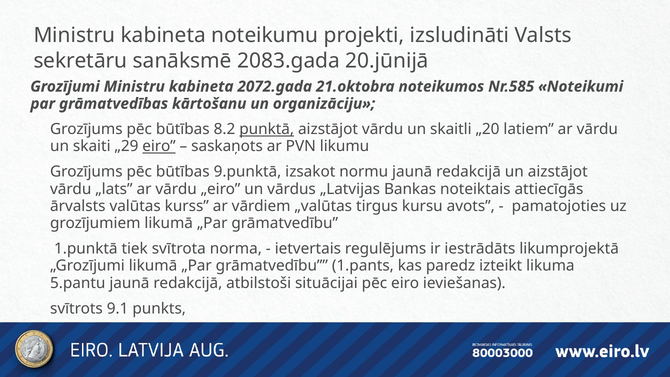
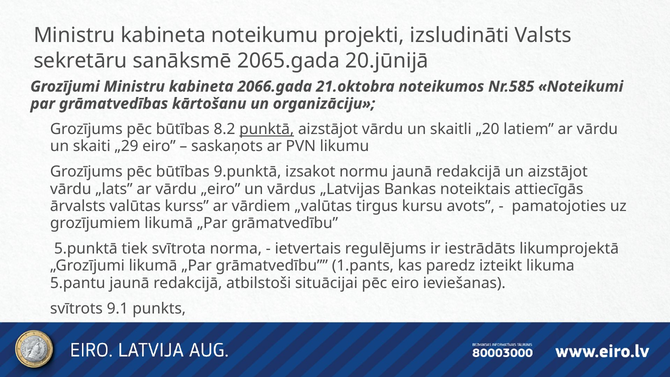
2083.gada: 2083.gada -> 2065.gada
2072.gada: 2072.gada -> 2066.gada
eiro at (159, 146) underline: present -> none
1.punktā: 1.punktā -> 5.punktā
